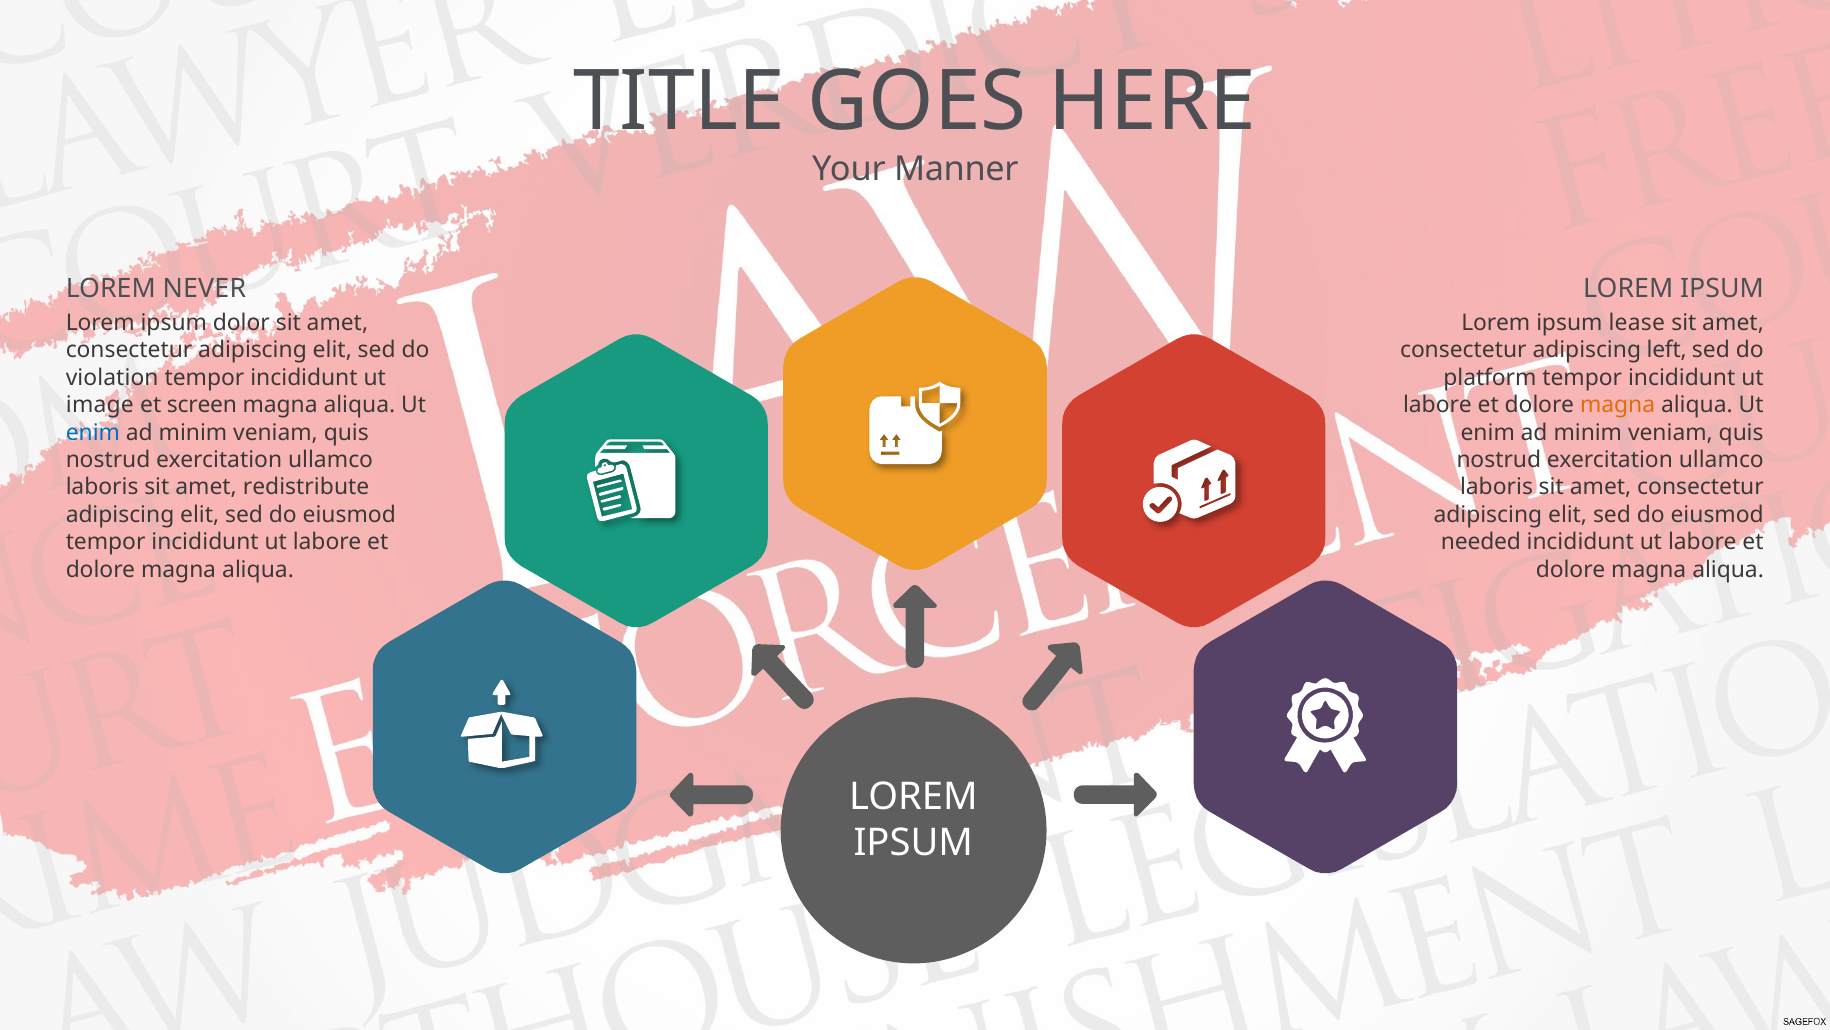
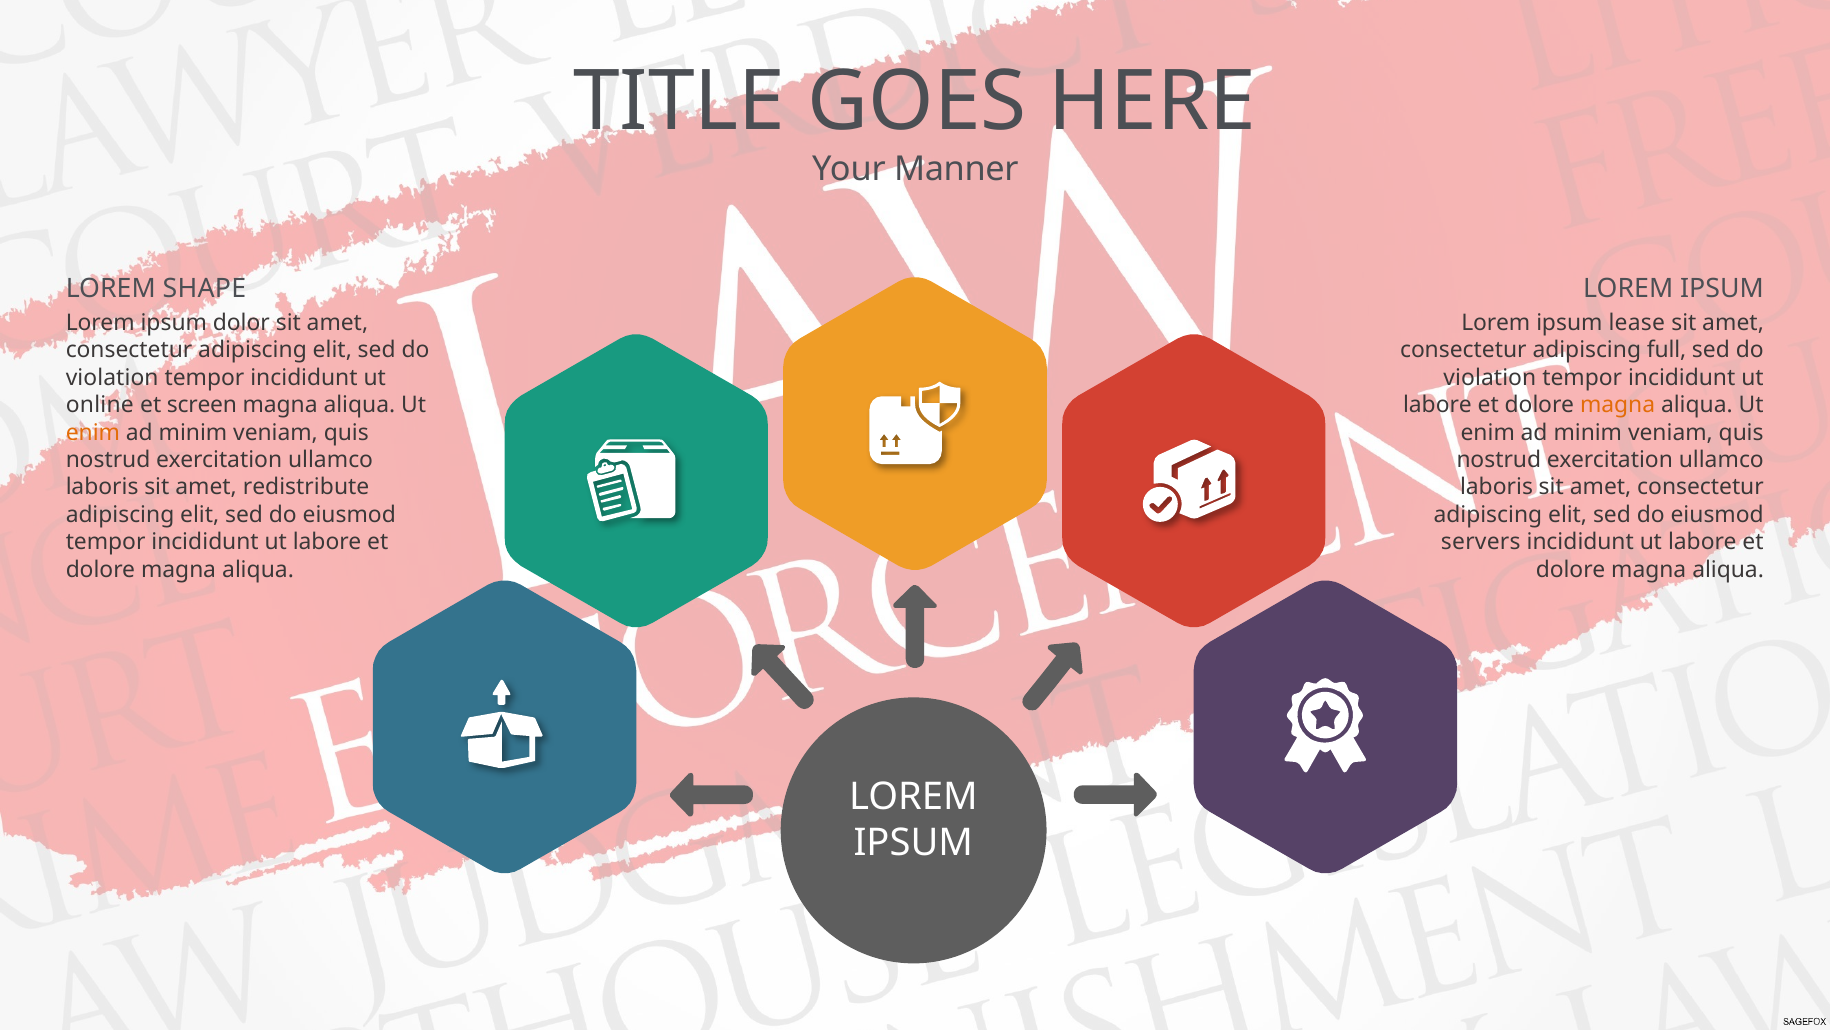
NEVER: NEVER -> SHAPE
left: left -> full
platform at (1490, 377): platform -> violation
image: image -> online
enim at (93, 432) colour: blue -> orange
needed: needed -> servers
